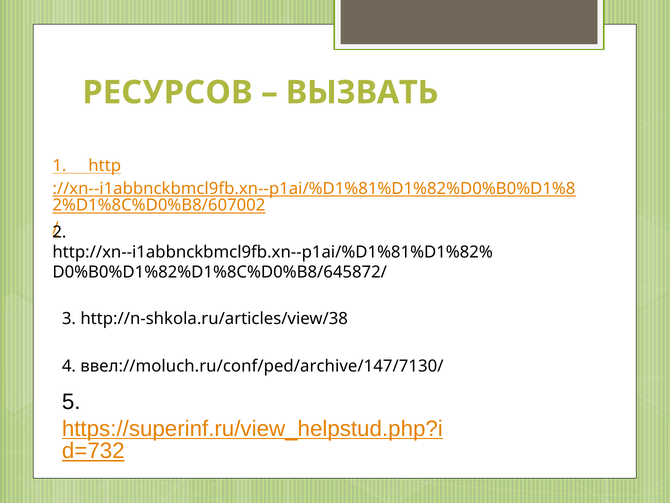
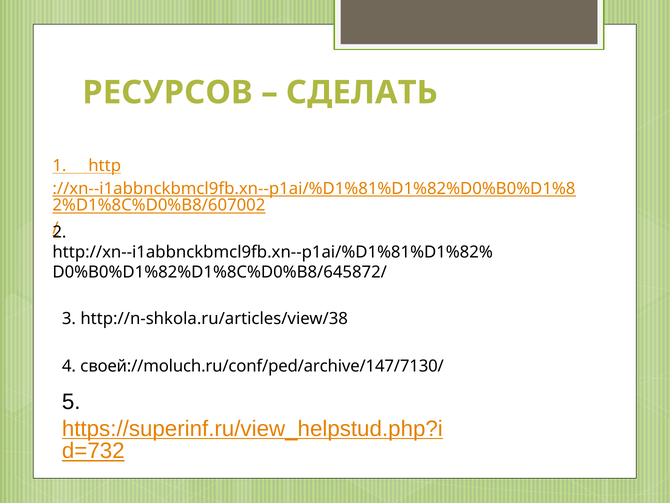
ВЫЗВАТЬ: ВЫЗВАТЬ -> СДЕЛАТЬ
ввел://moluch.ru/conf/ped/archive/147/7130/: ввел://moluch.ru/conf/ped/archive/147/7130/ -> своей://moluch.ru/conf/ped/archive/147/7130/
